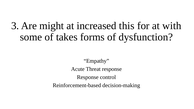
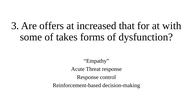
might: might -> offers
this: this -> that
